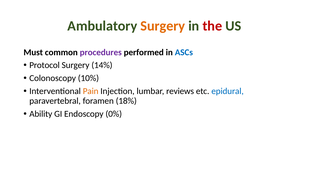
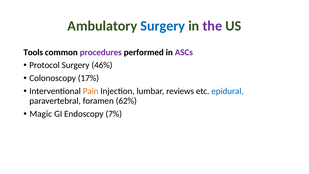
Surgery at (163, 26) colour: orange -> blue
the colour: red -> purple
Must: Must -> Tools
ASCs colour: blue -> purple
14%: 14% -> 46%
10%: 10% -> 17%
18%: 18% -> 62%
Ability: Ability -> Magic
0%: 0% -> 7%
